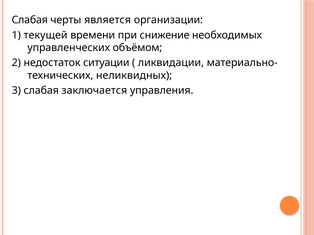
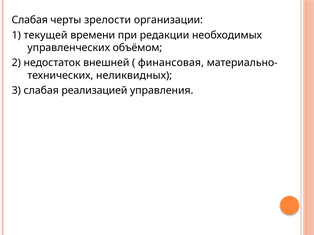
является: является -> зрелости
снижение: снижение -> редакции
ситуации: ситуации -> внешней
ликвидации: ликвидации -> финансовая
заключается: заключается -> реализацией
